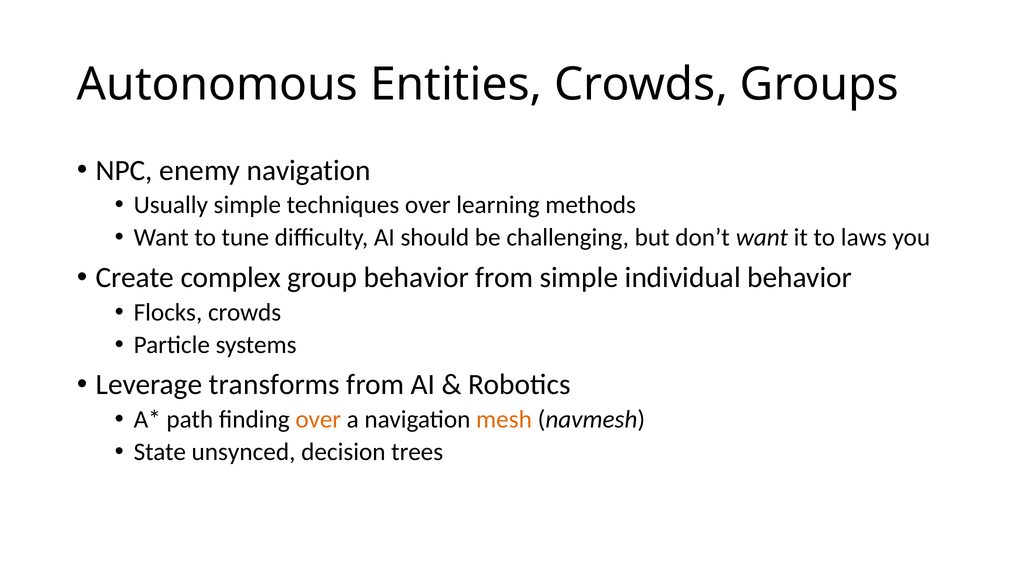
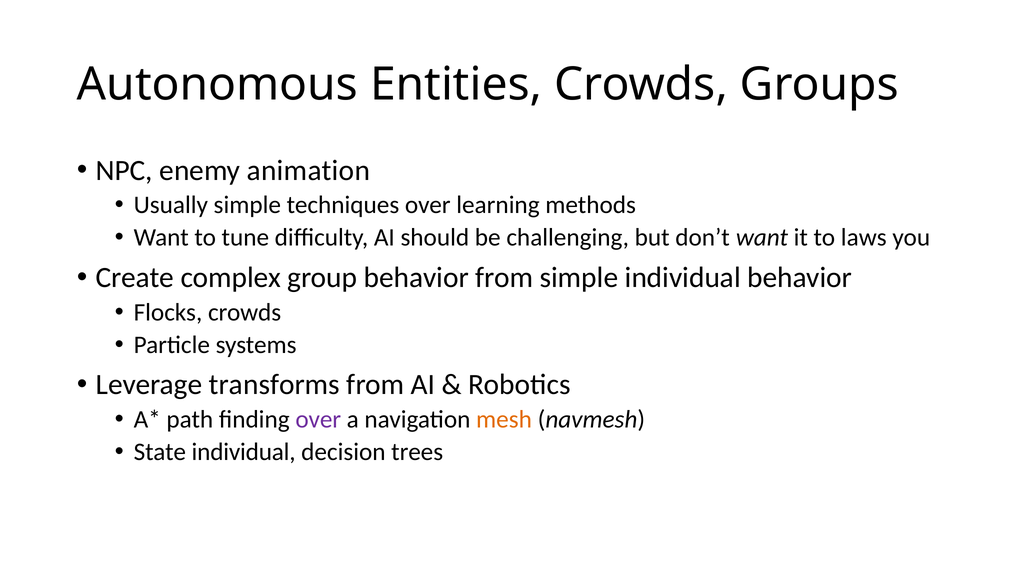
enemy navigation: navigation -> animation
over at (318, 420) colour: orange -> purple
State unsynced: unsynced -> individual
